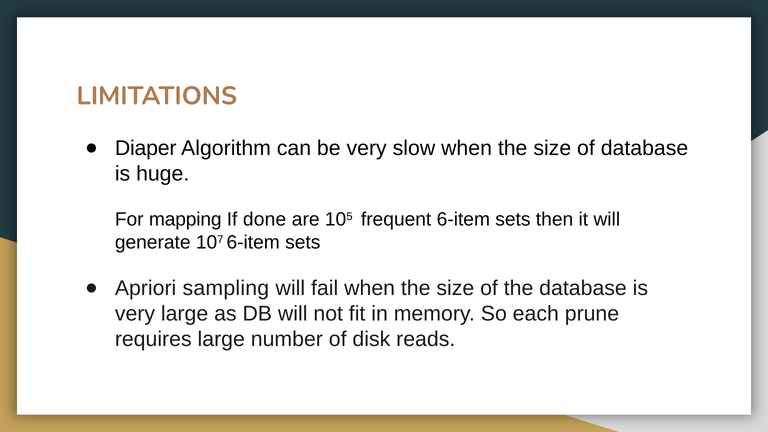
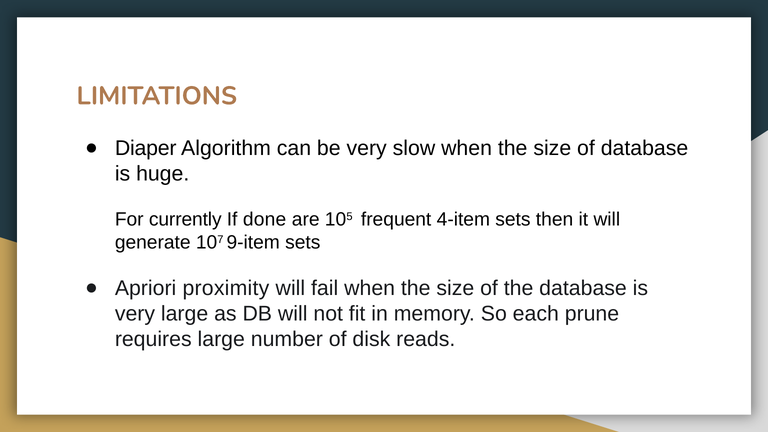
mapping: mapping -> currently
frequent 6-item: 6-item -> 4-item
107 6-item: 6-item -> 9-item
sampling: sampling -> proximity
